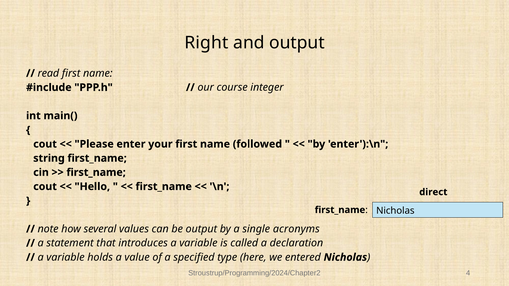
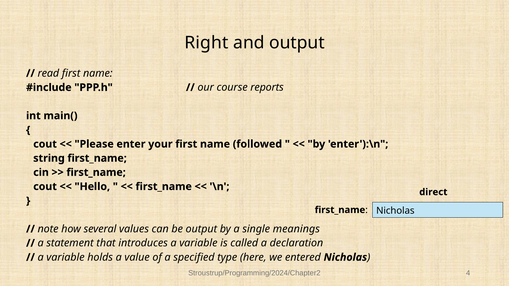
integer: integer -> reports
acronyms: acronyms -> meanings
